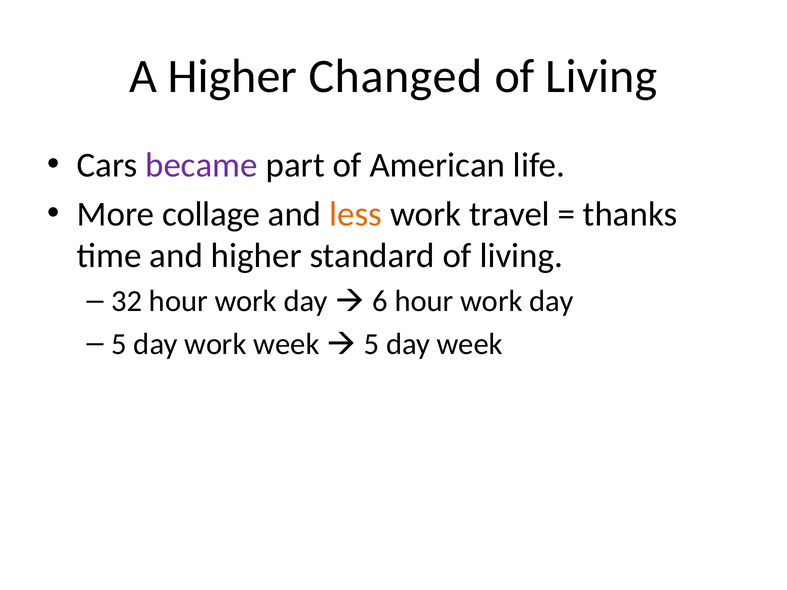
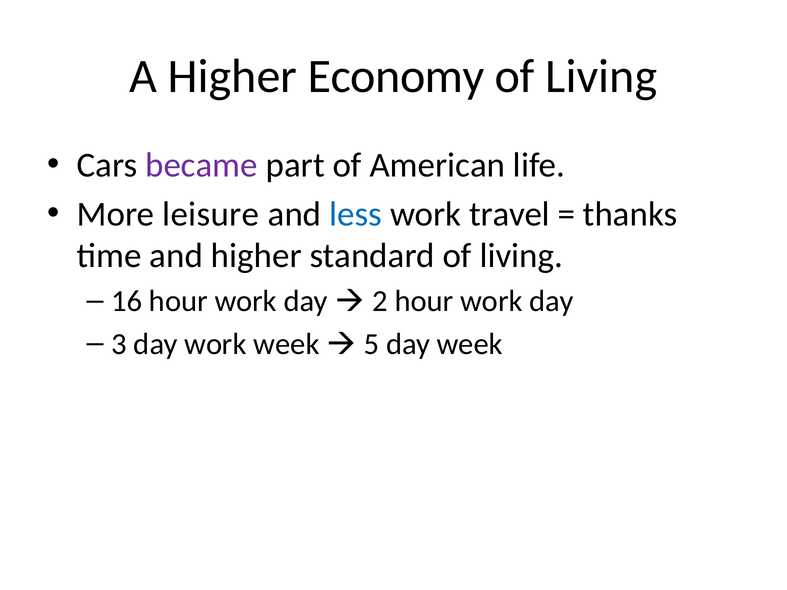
Changed: Changed -> Economy
collage: collage -> leisure
less colour: orange -> blue
32: 32 -> 16
6: 6 -> 2
5 at (119, 344): 5 -> 3
